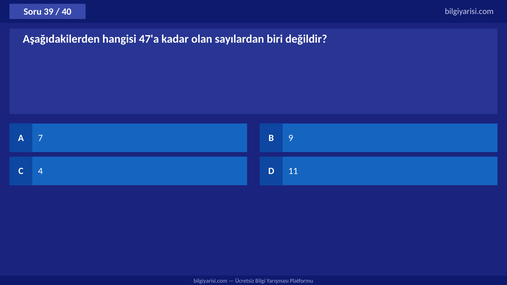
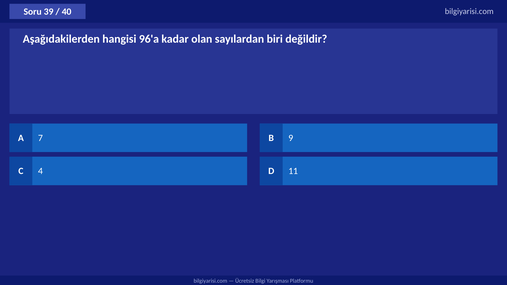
47'a: 47'a -> 96'a
